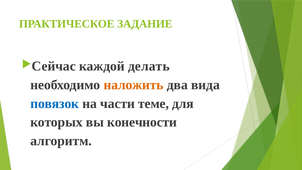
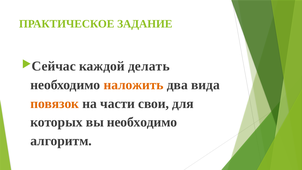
повязок colour: blue -> orange
теме: теме -> свои
вы конечности: конечности -> необходимо
